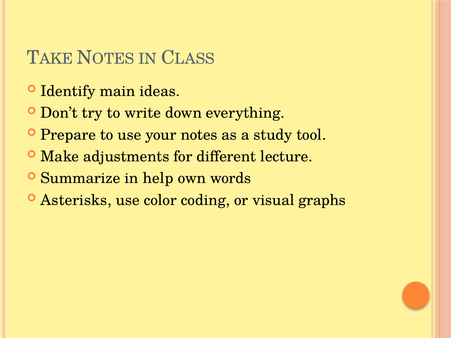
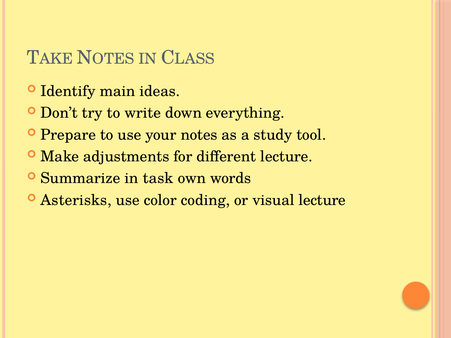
help: help -> task
visual graphs: graphs -> lecture
